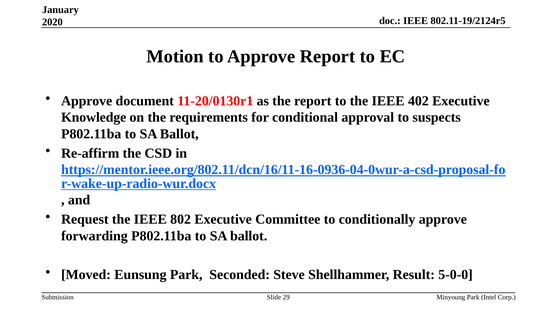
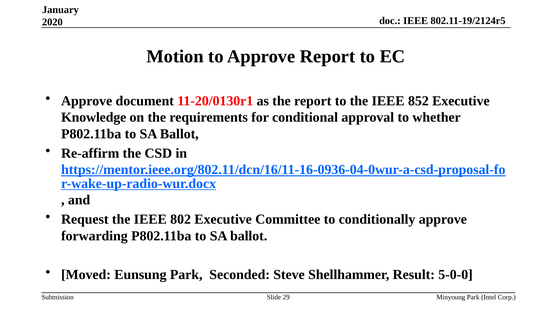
402: 402 -> 852
suspects: suspects -> whether
